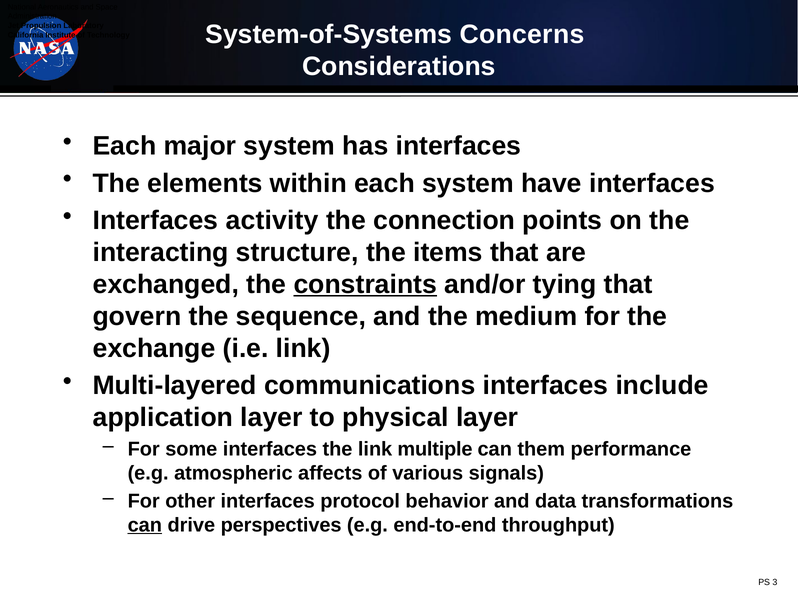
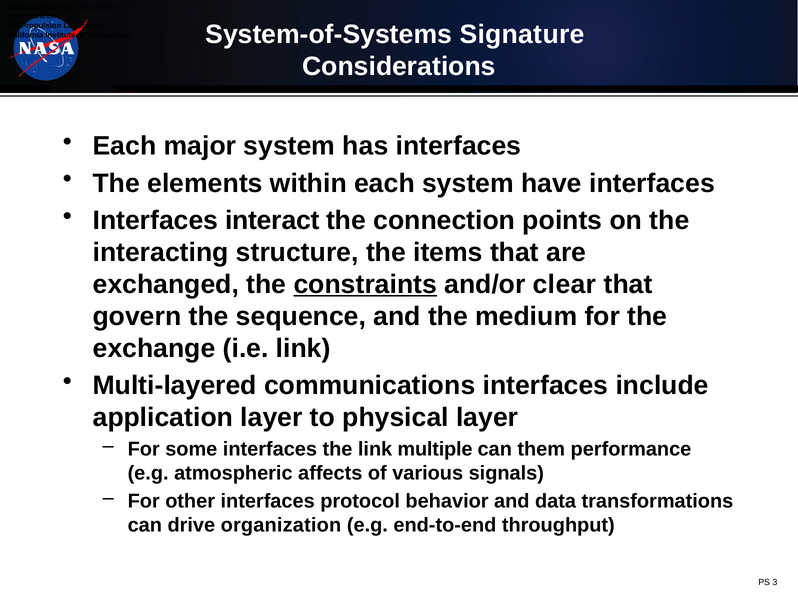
Concerns: Concerns -> Signature
activity: activity -> interact
tying: tying -> clear
can at (145, 524) underline: present -> none
perspectives: perspectives -> organization
